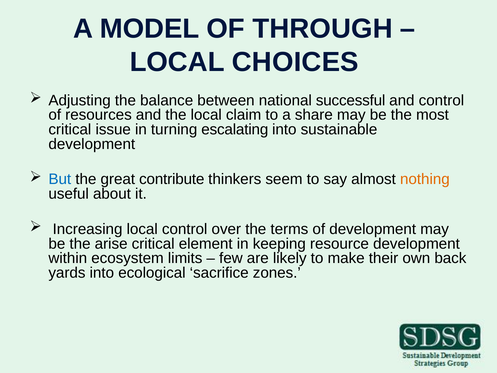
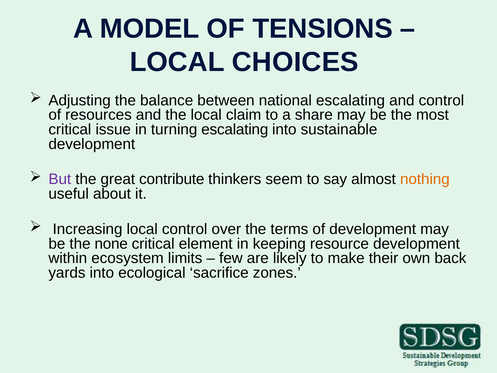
THROUGH: THROUGH -> TENSIONS
national successful: successful -> escalating
But colour: blue -> purple
arise: arise -> none
